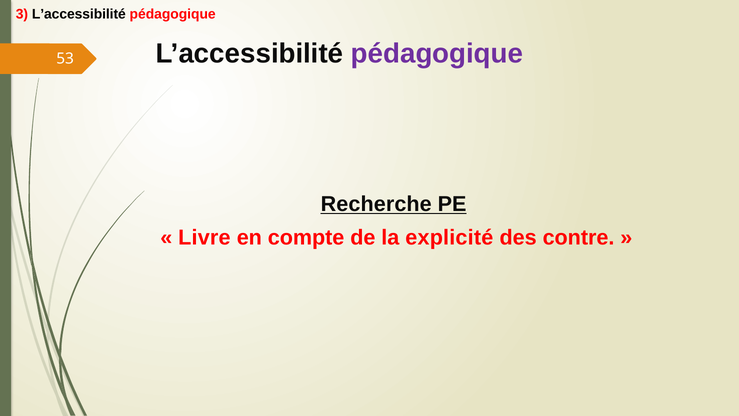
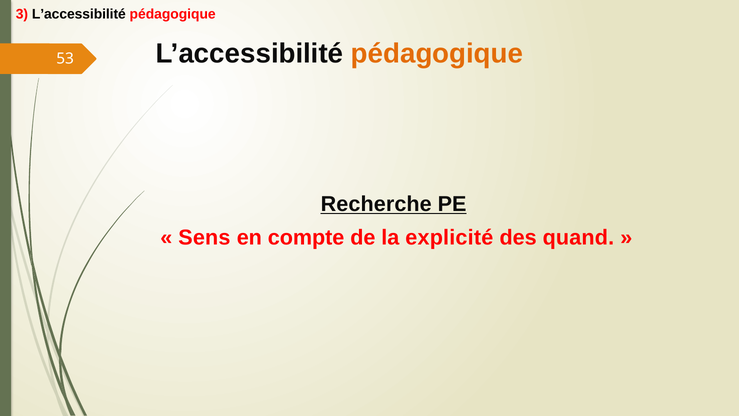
pédagogique at (437, 54) colour: purple -> orange
Livre: Livre -> Sens
contre: contre -> quand
